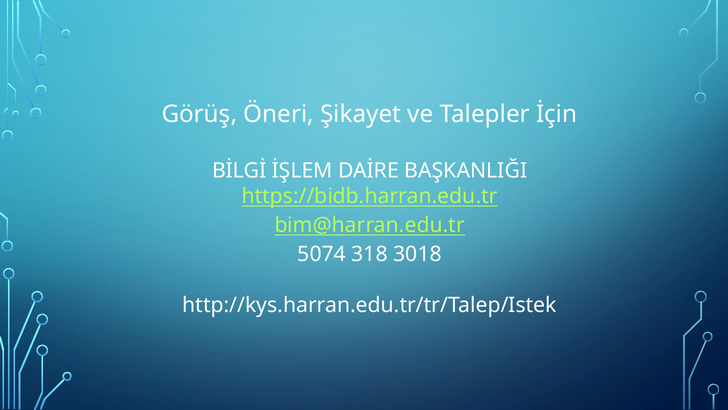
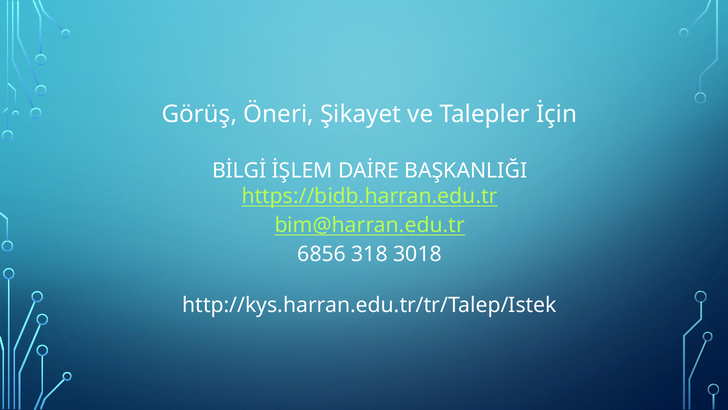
5074: 5074 -> 6856
